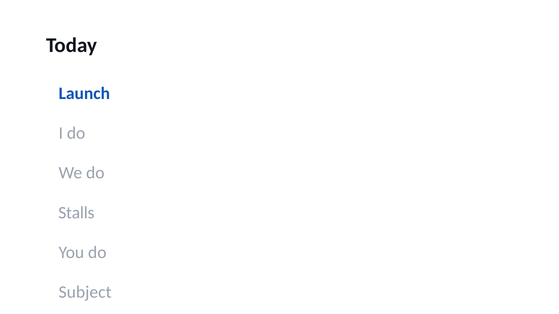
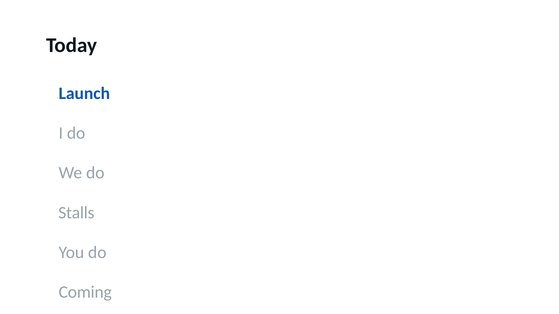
Subject: Subject -> Coming
